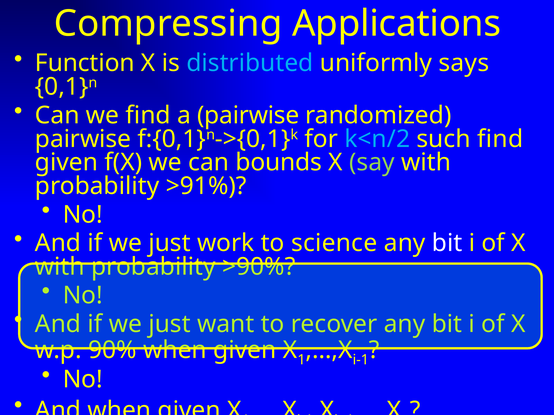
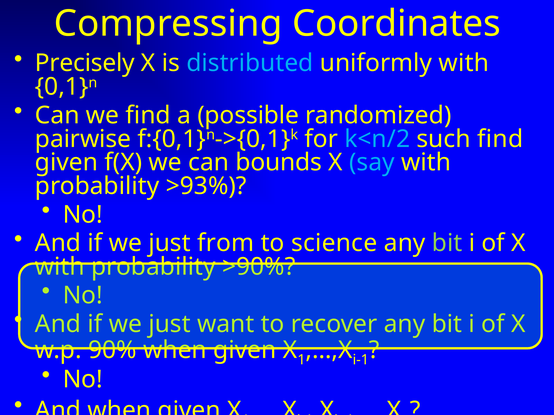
Applications: Applications -> Coordinates
Function: Function -> Precisely
uniformly says: says -> with
a pairwise: pairwise -> possible
say colour: light green -> light blue
>91%: >91% -> >93%
work: work -> from
bit at (447, 244) colour: white -> light green
